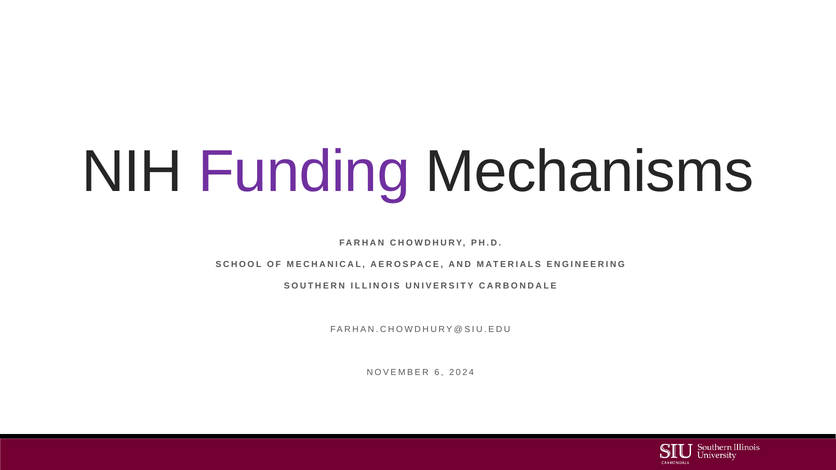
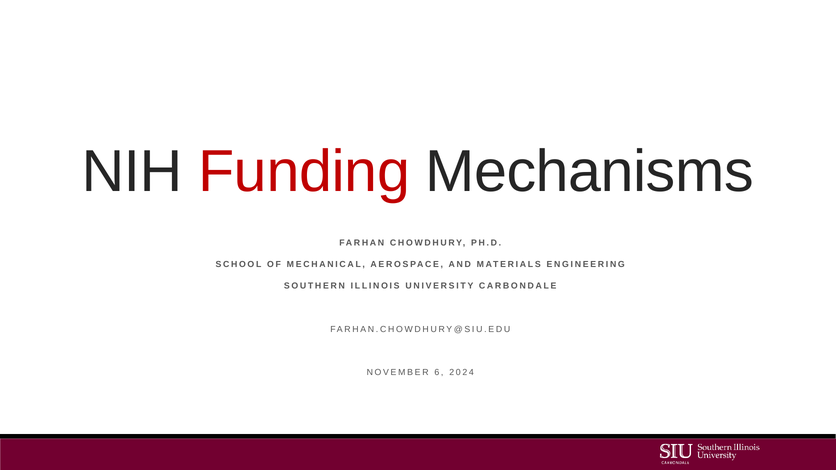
Funding colour: purple -> red
